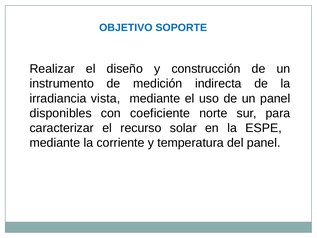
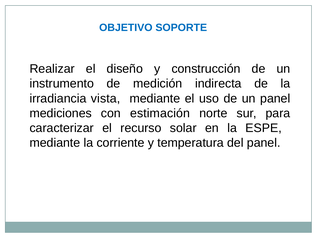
disponibles: disponibles -> mediciones
coeficiente: coeficiente -> estimación
